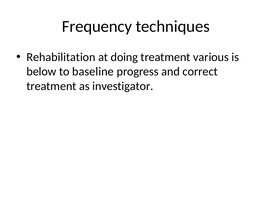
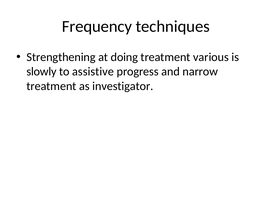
Rehabilitation: Rehabilitation -> Strengthening
below: below -> slowly
baseline: baseline -> assistive
correct: correct -> narrow
